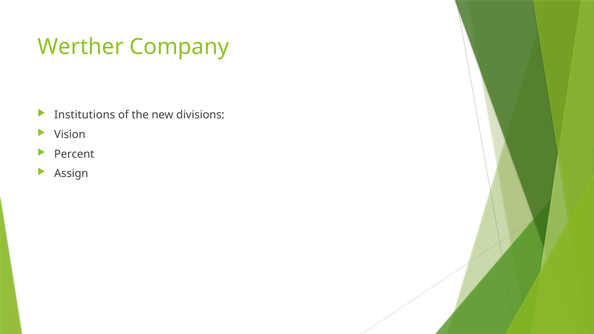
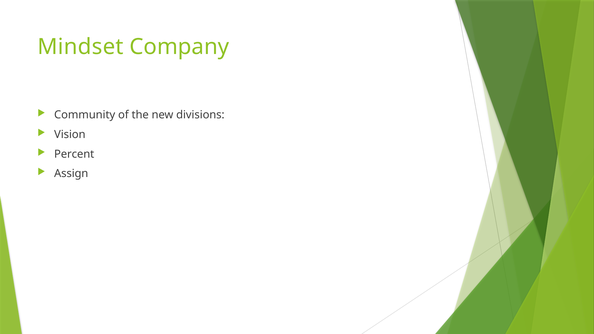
Werther: Werther -> Mindset
Institutions: Institutions -> Community
